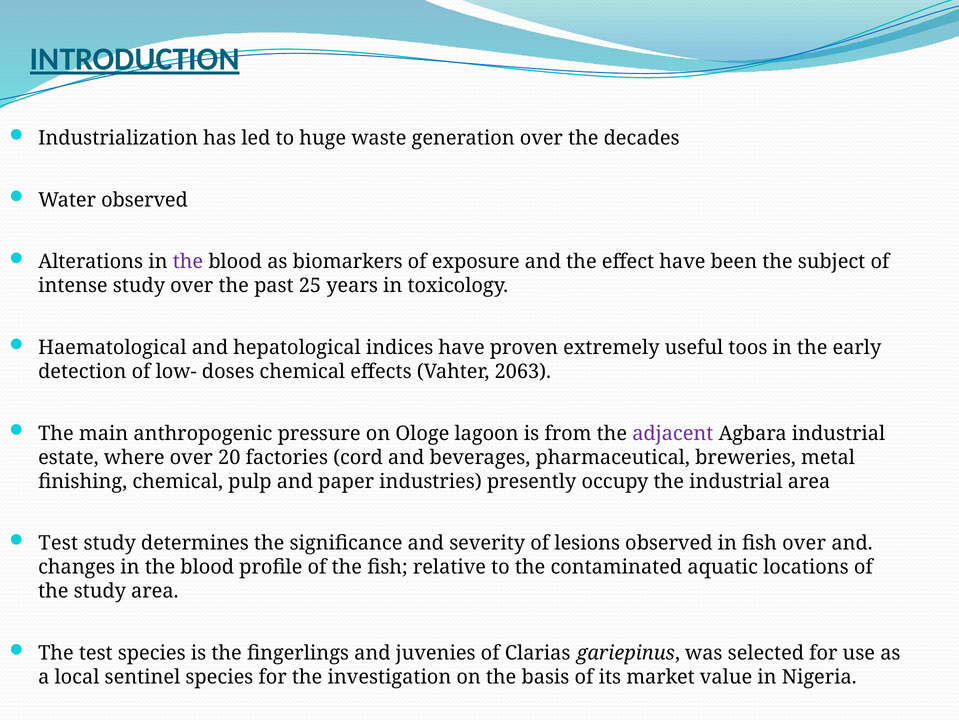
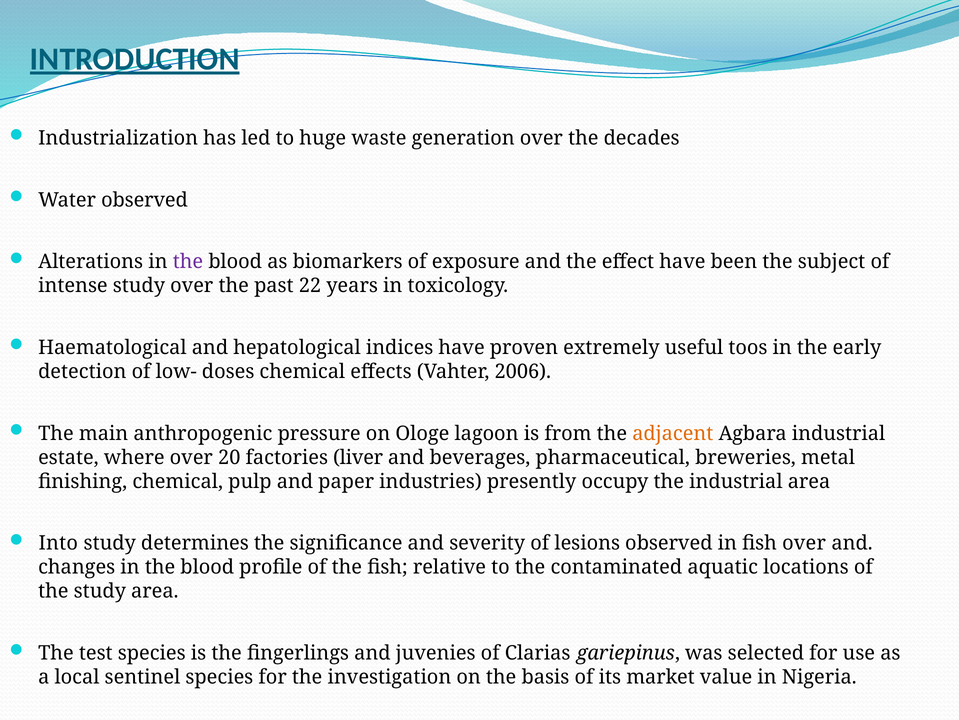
25: 25 -> 22
2063: 2063 -> 2006
adjacent colour: purple -> orange
cord: cord -> liver
Test at (58, 543): Test -> Into
